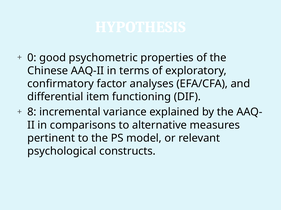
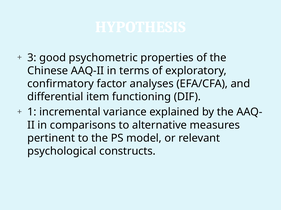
0: 0 -> 3
8: 8 -> 1
